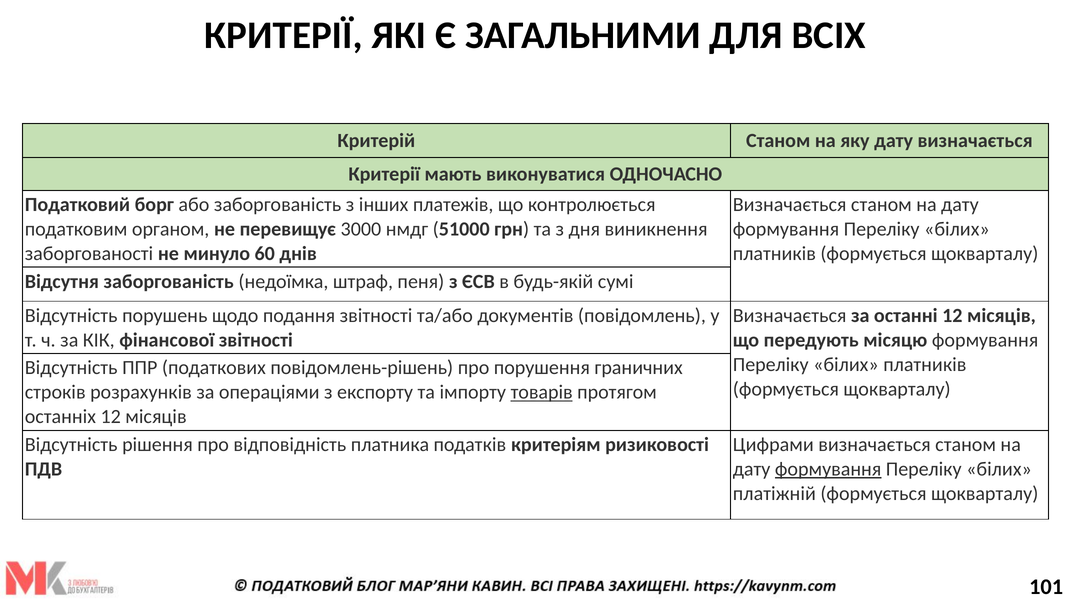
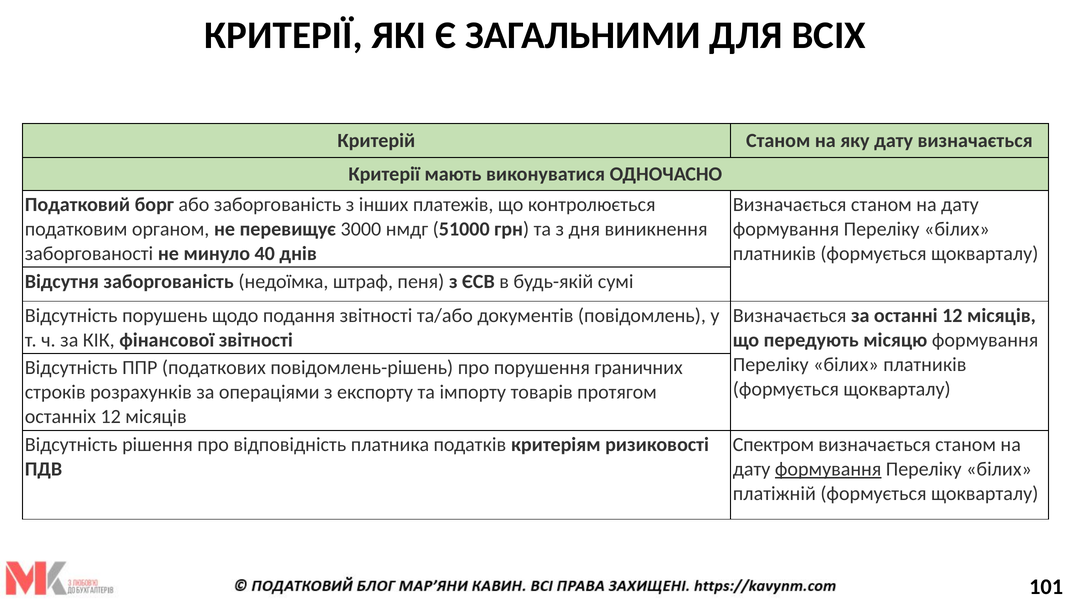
60: 60 -> 40
товарів underline: present -> none
Цифрами: Цифрами -> Спектром
